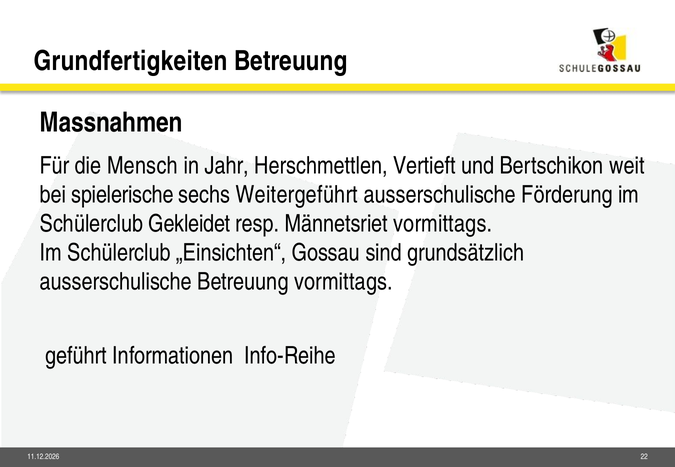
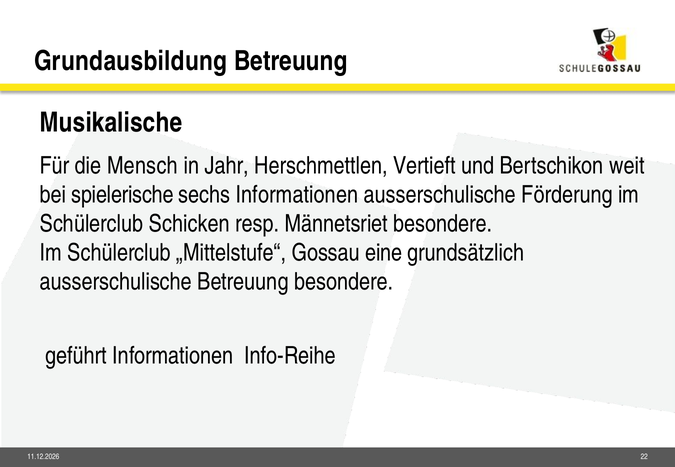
Grundfertigkeiten: Grundfertigkeiten -> Grundausbildung
Massnahmen: Massnahmen -> Musikalische
sechs Weitergeführt: Weitergeführt -> Informationen
Gekleidet: Gekleidet -> Schicken
Männetsriet vormittags: vormittags -> besondere
„Einsichten“: „Einsichten“ -> „Mittelstufe“
sind: sind -> eine
Betreuung vormittags: vormittags -> besondere
